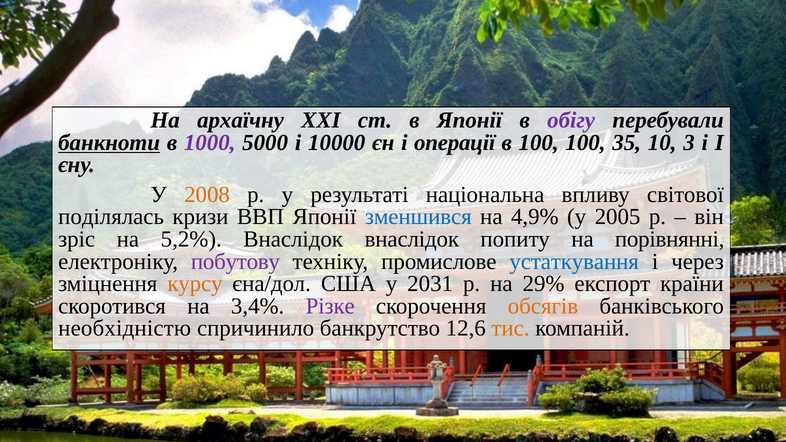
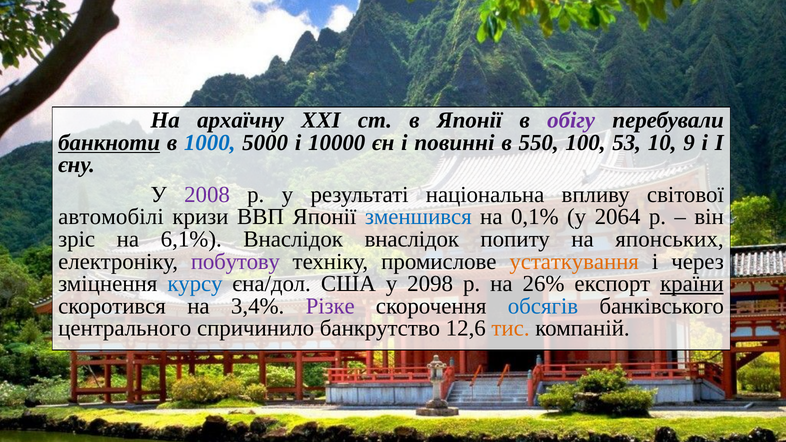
1000 colour: purple -> blue
операції: операції -> повинні
в 100: 100 -> 550
35: 35 -> 53
3: 3 -> 9
2008 colour: orange -> purple
поділялась: поділялась -> автомобілі
4,9%: 4,9% -> 0,1%
2005: 2005 -> 2064
5,2%: 5,2% -> 6,1%
порівнянні: порівнянні -> японських
устаткування colour: blue -> orange
курсу colour: orange -> blue
2031: 2031 -> 2098
29%: 29% -> 26%
країни underline: none -> present
обсягів colour: orange -> blue
необхідністю: необхідністю -> центрального
